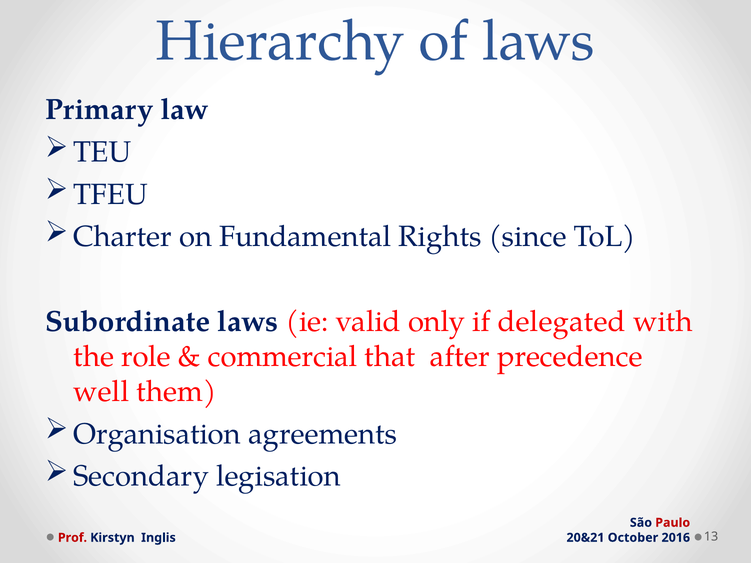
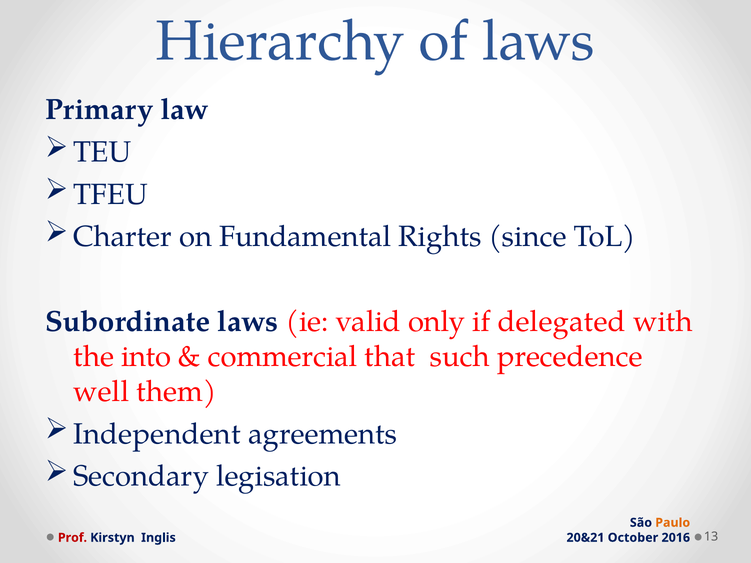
role: role -> into
after: after -> such
Organisation: Organisation -> Independent
Paulo colour: red -> orange
